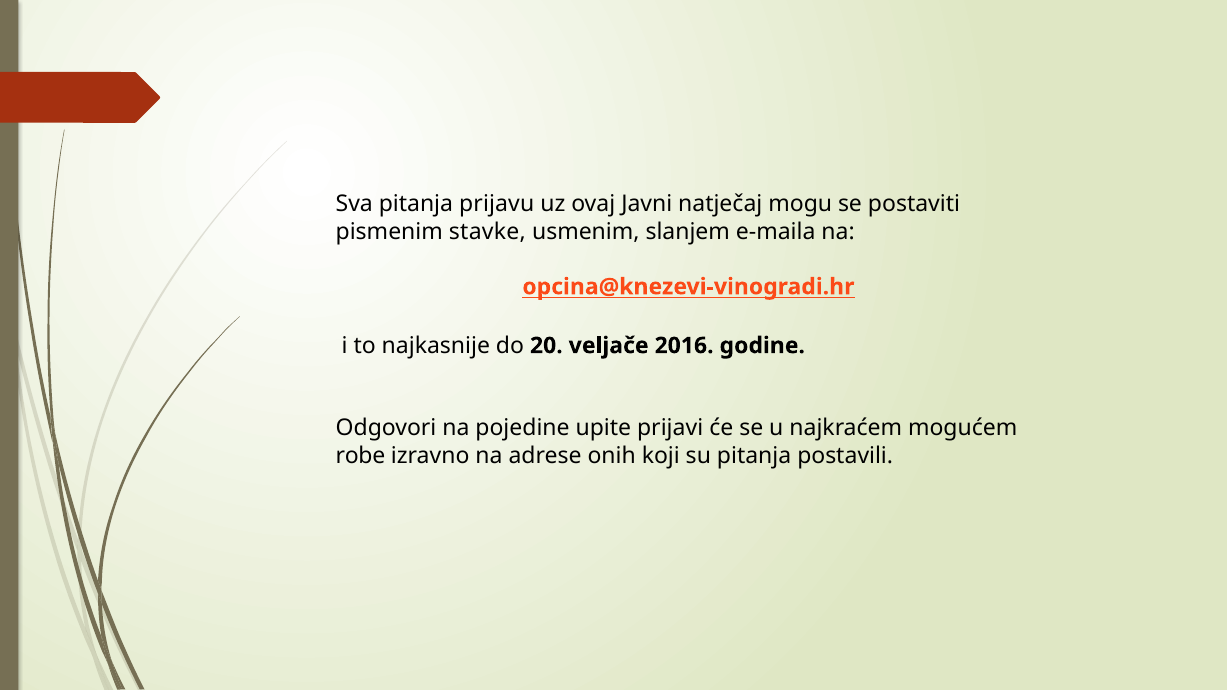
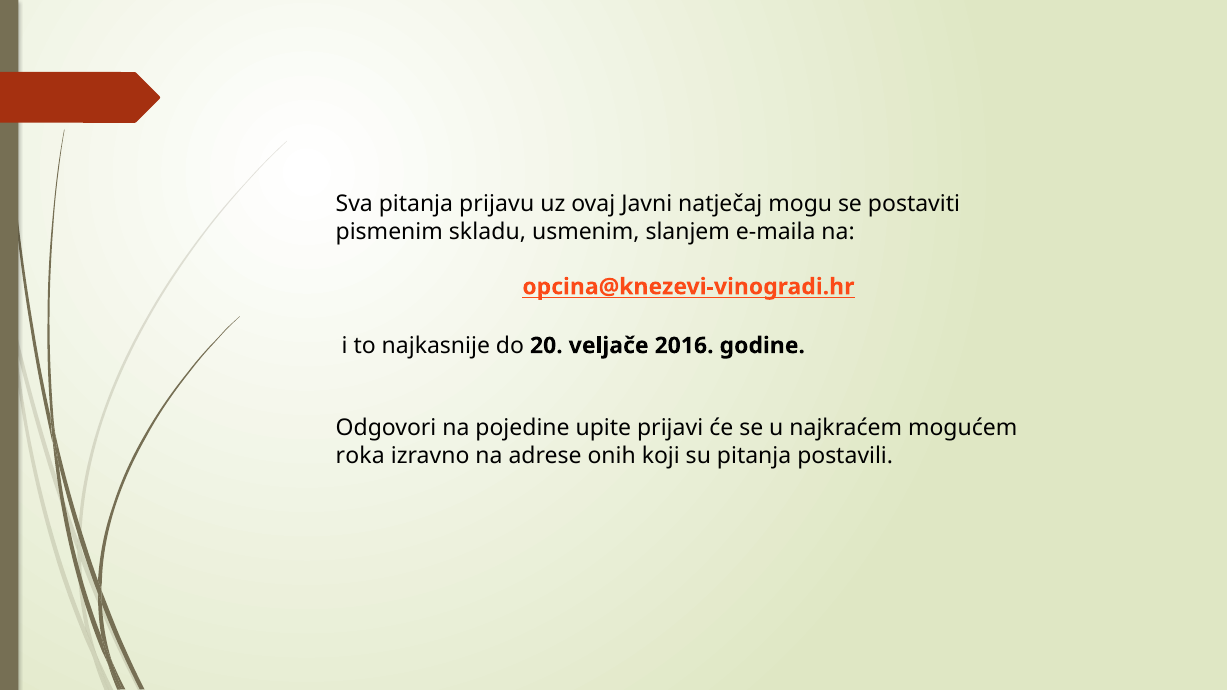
stavke: stavke -> skladu
robe: robe -> roka
